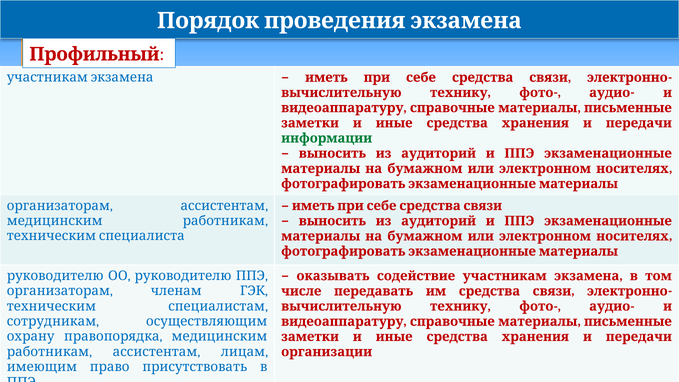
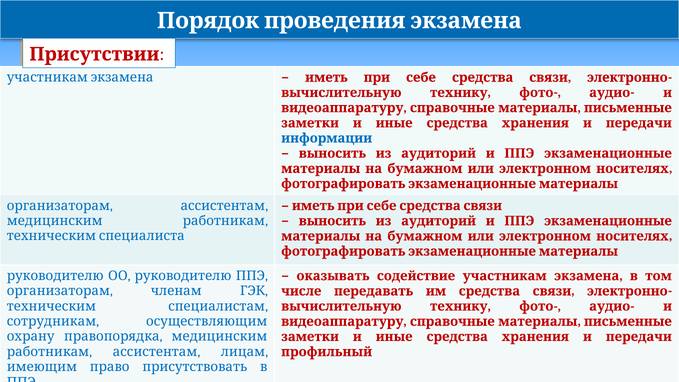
Профильный: Профильный -> Присутствии
информации colour: green -> blue
организации: организации -> профильный
